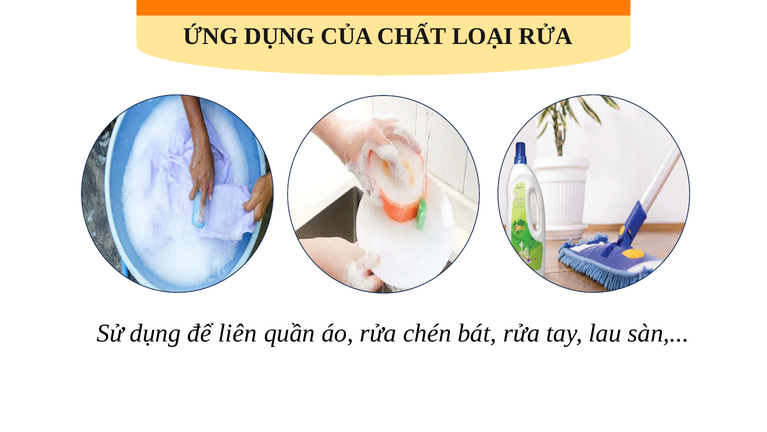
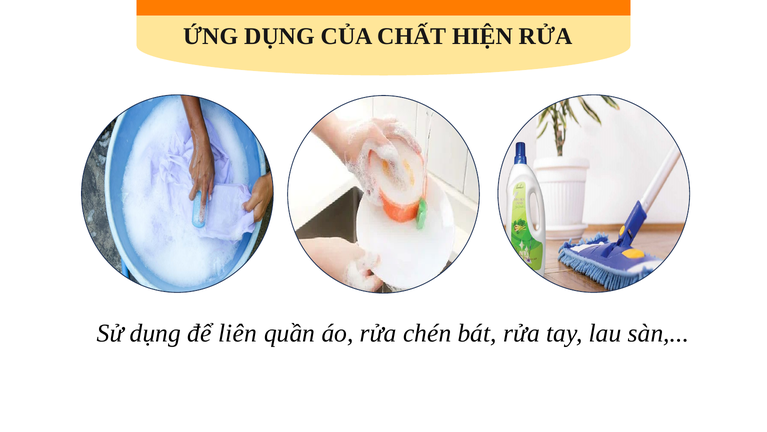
LOẠI: LOẠI -> HIỆN
